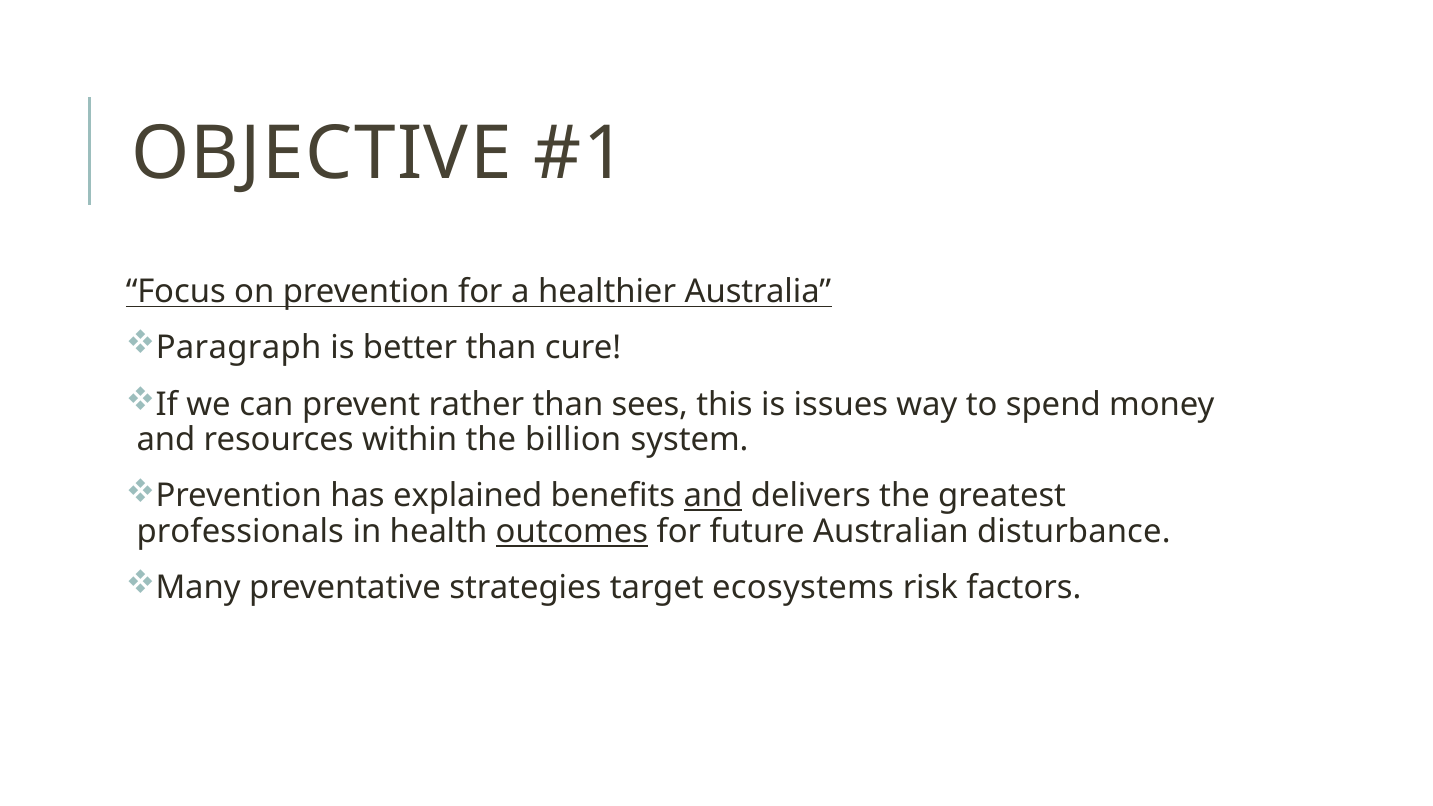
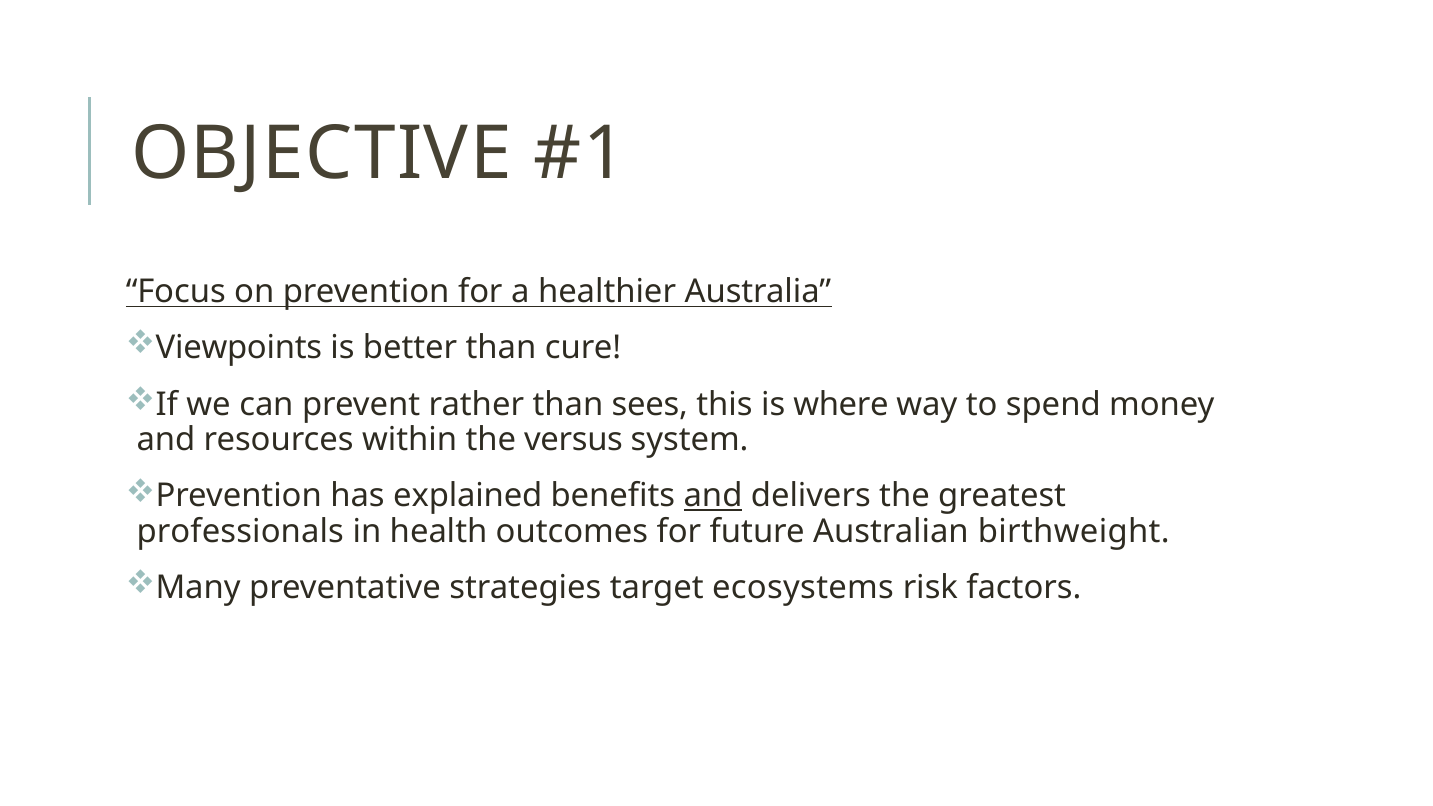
Paragraph: Paragraph -> Viewpoints
issues: issues -> where
billion: billion -> versus
outcomes underline: present -> none
disturbance: disturbance -> birthweight
